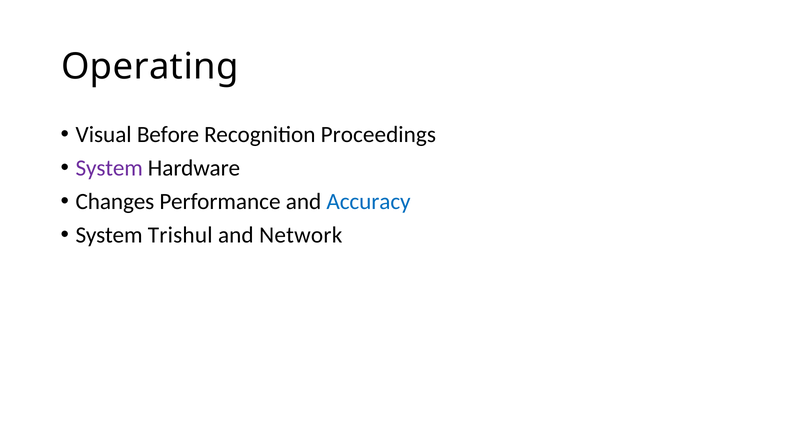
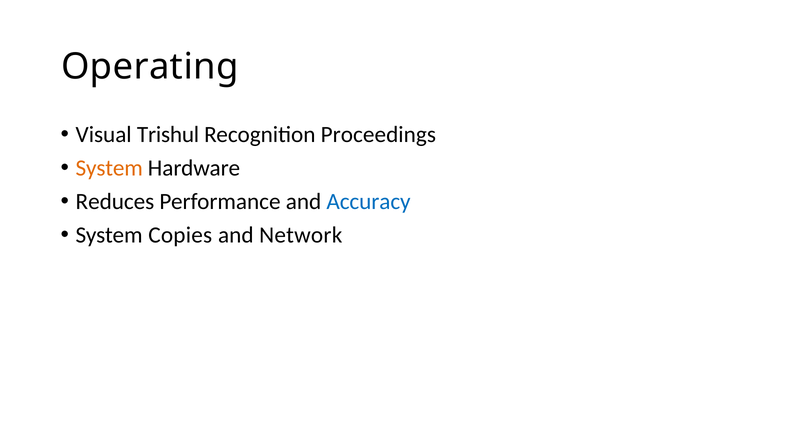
Before: Before -> Trishul
System at (109, 168) colour: purple -> orange
Changes: Changes -> Reduces
Trishul: Trishul -> Copies
